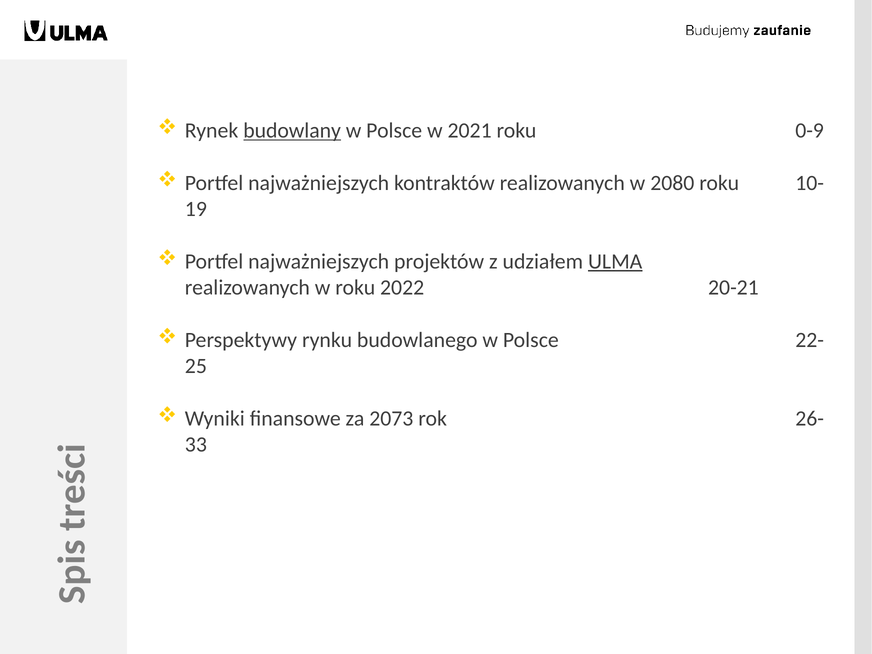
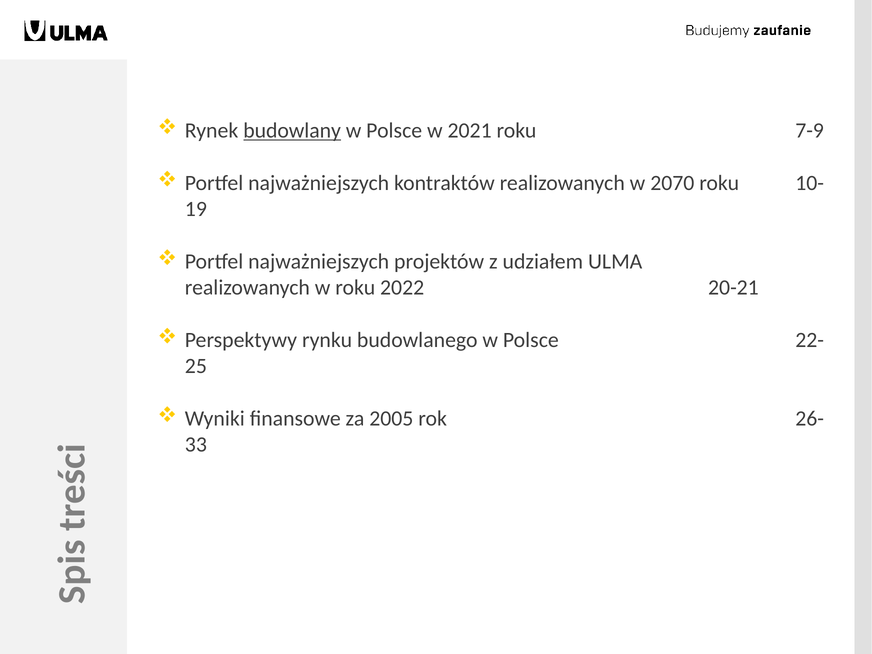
0-9: 0-9 -> 7-9
2080: 2080 -> 2070
ULMA underline: present -> none
2073: 2073 -> 2005
